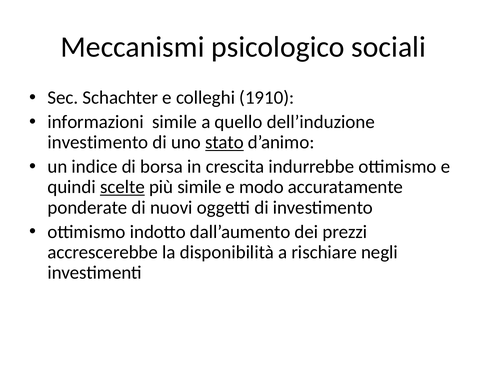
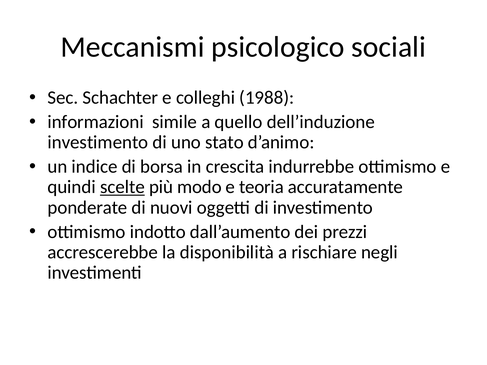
1910: 1910 -> 1988
stato underline: present -> none
più simile: simile -> modo
modo: modo -> teoria
